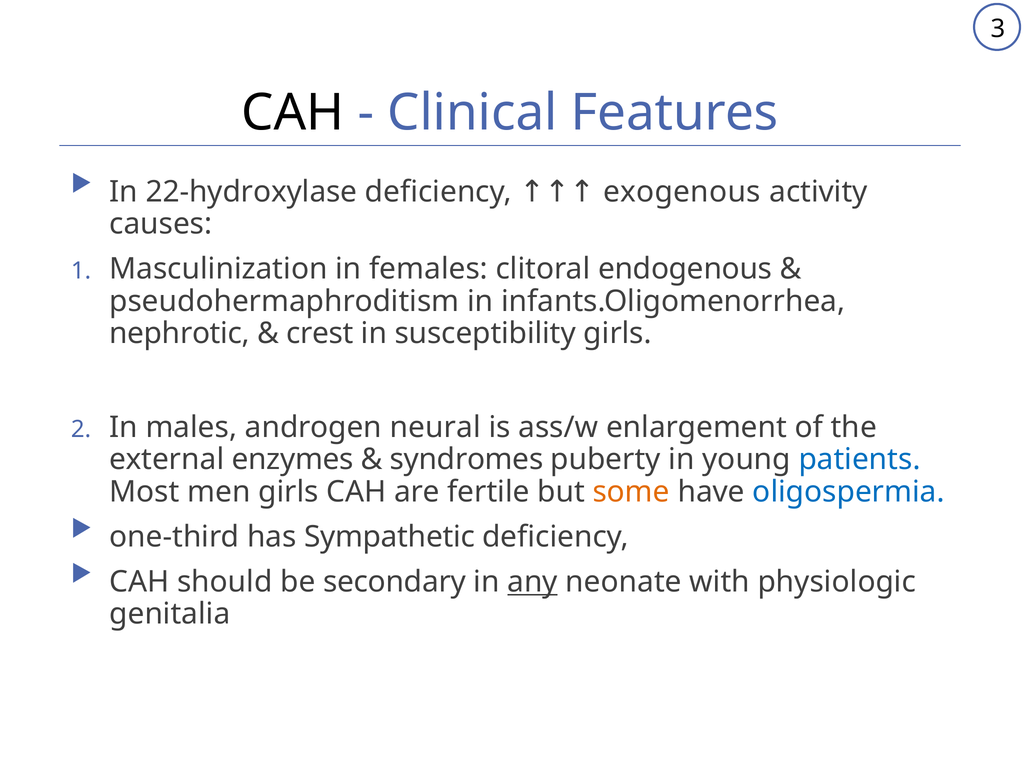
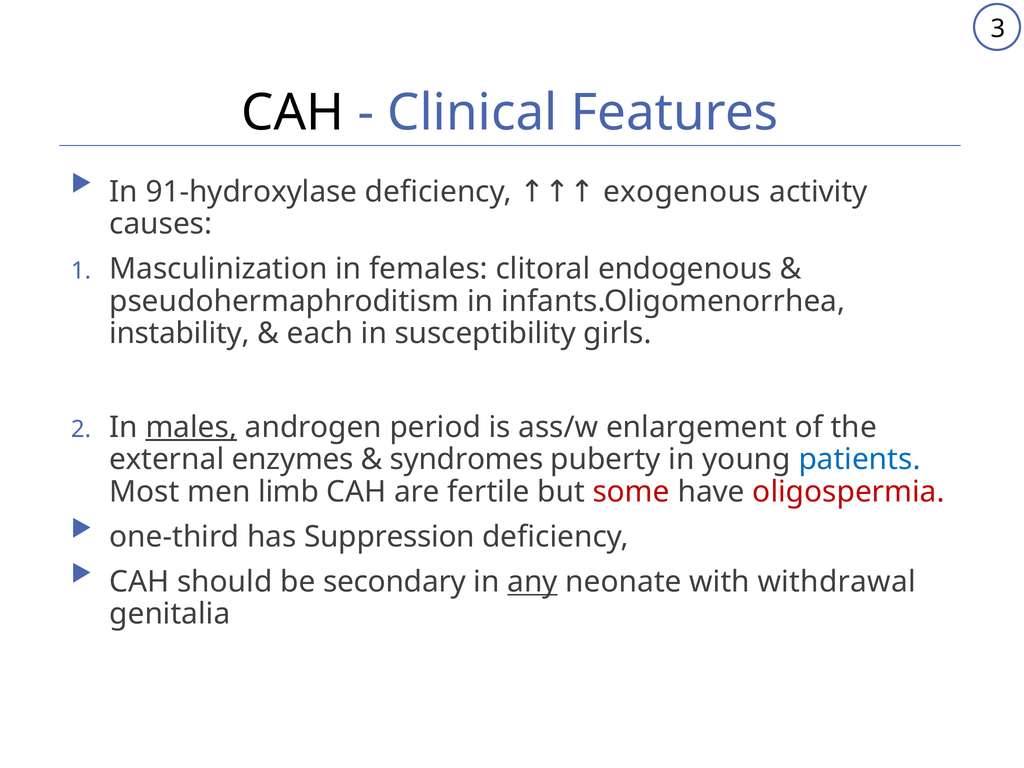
22-hydroxylase: 22-hydroxylase -> 91-hydroxylase
nephrotic: nephrotic -> instability
crest: crest -> each
males underline: none -> present
neural: neural -> period
men girls: girls -> limb
some colour: orange -> red
oligospermia colour: blue -> red
Sympathetic: Sympathetic -> Suppression
physiologic: physiologic -> withdrawal
